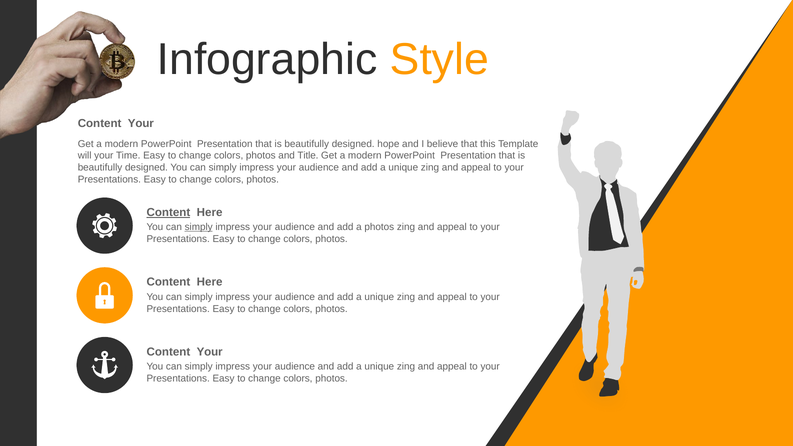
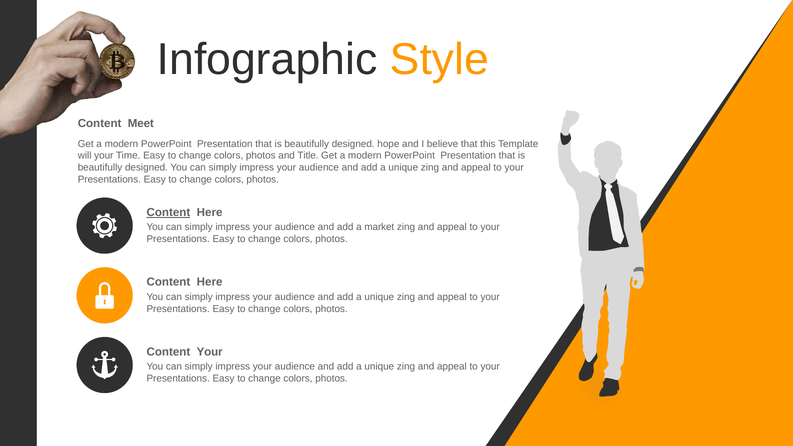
Your at (141, 123): Your -> Meet
simply at (199, 227) underline: present -> none
a photos: photos -> market
